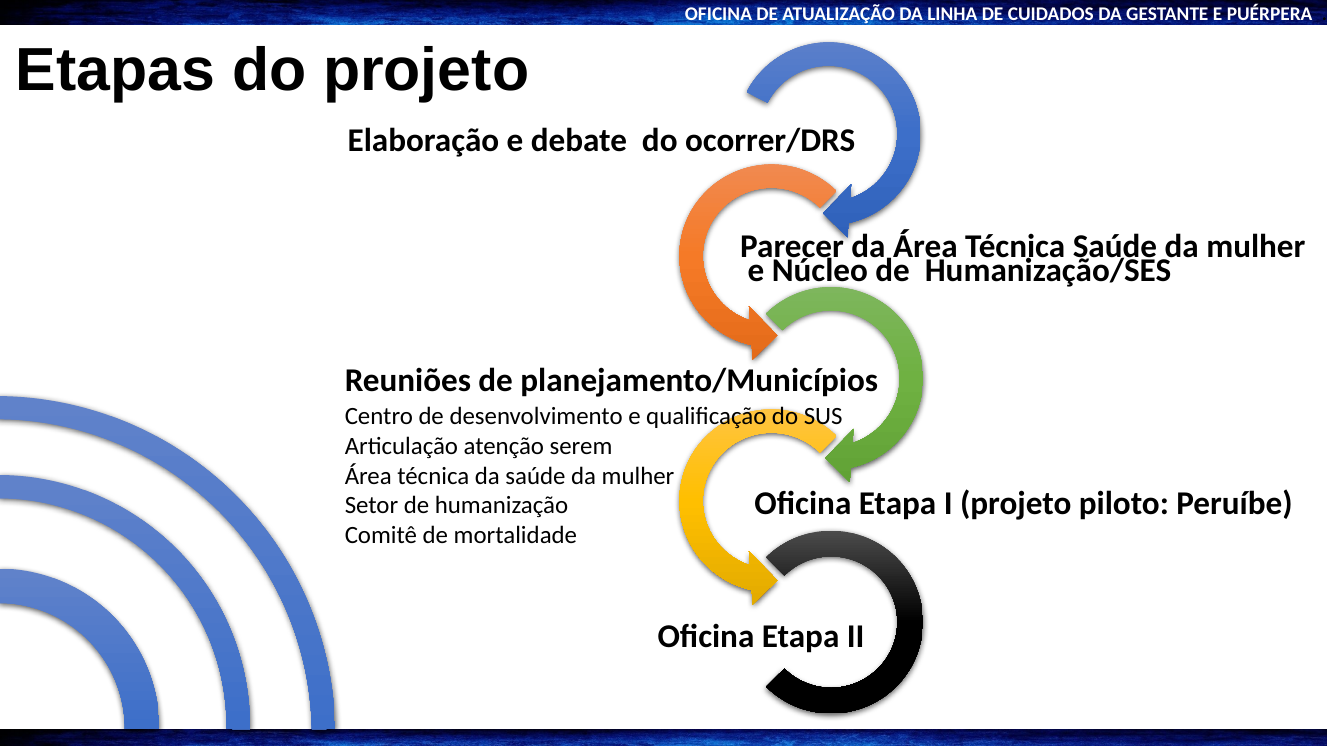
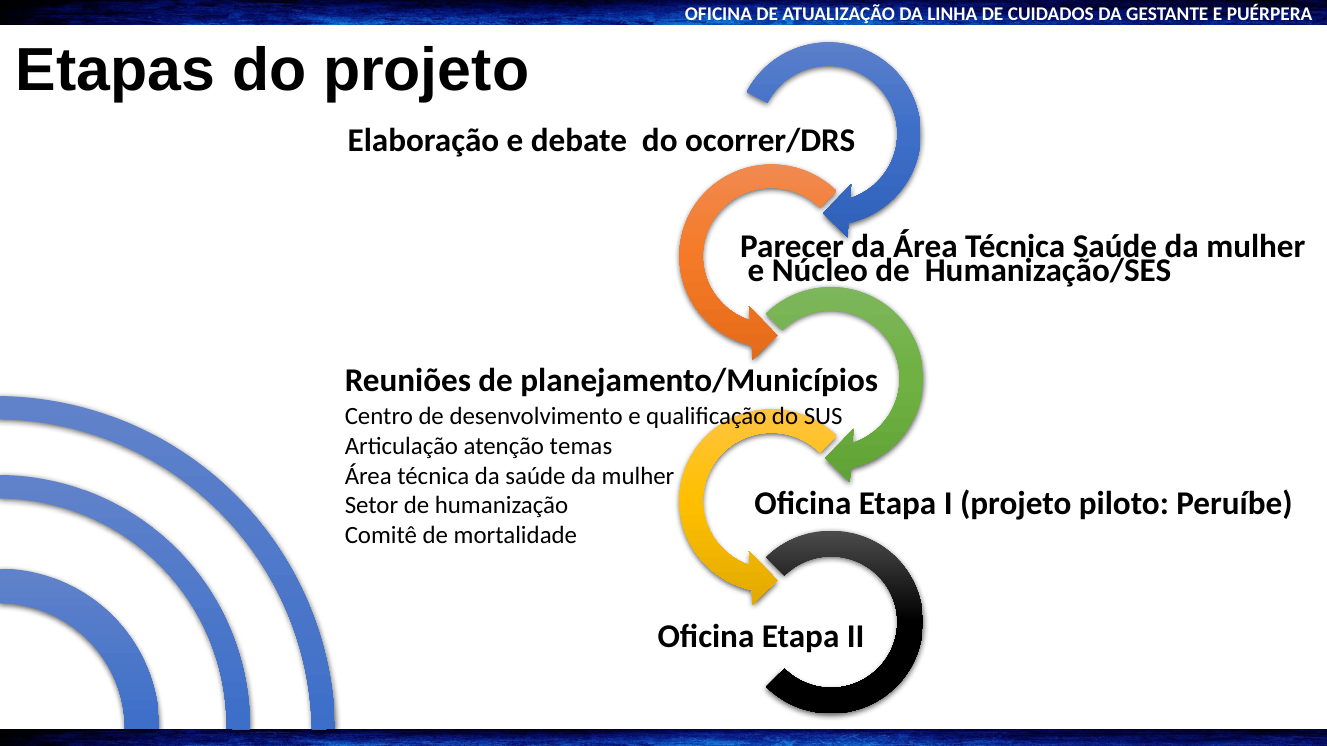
serem: serem -> temas
